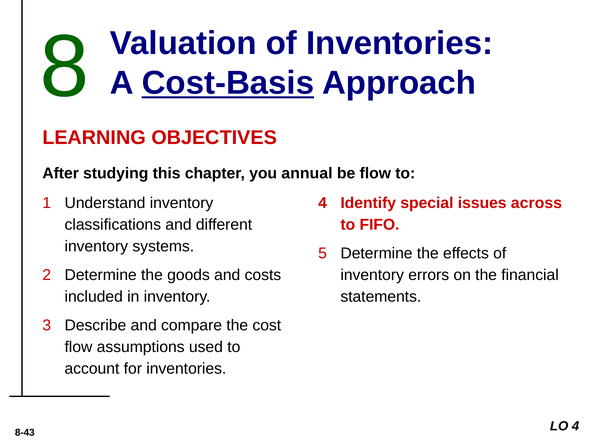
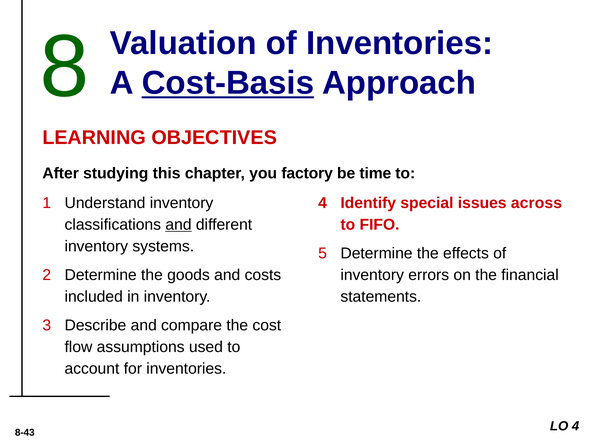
annual: annual -> factory
be flow: flow -> time
and at (178, 225) underline: none -> present
